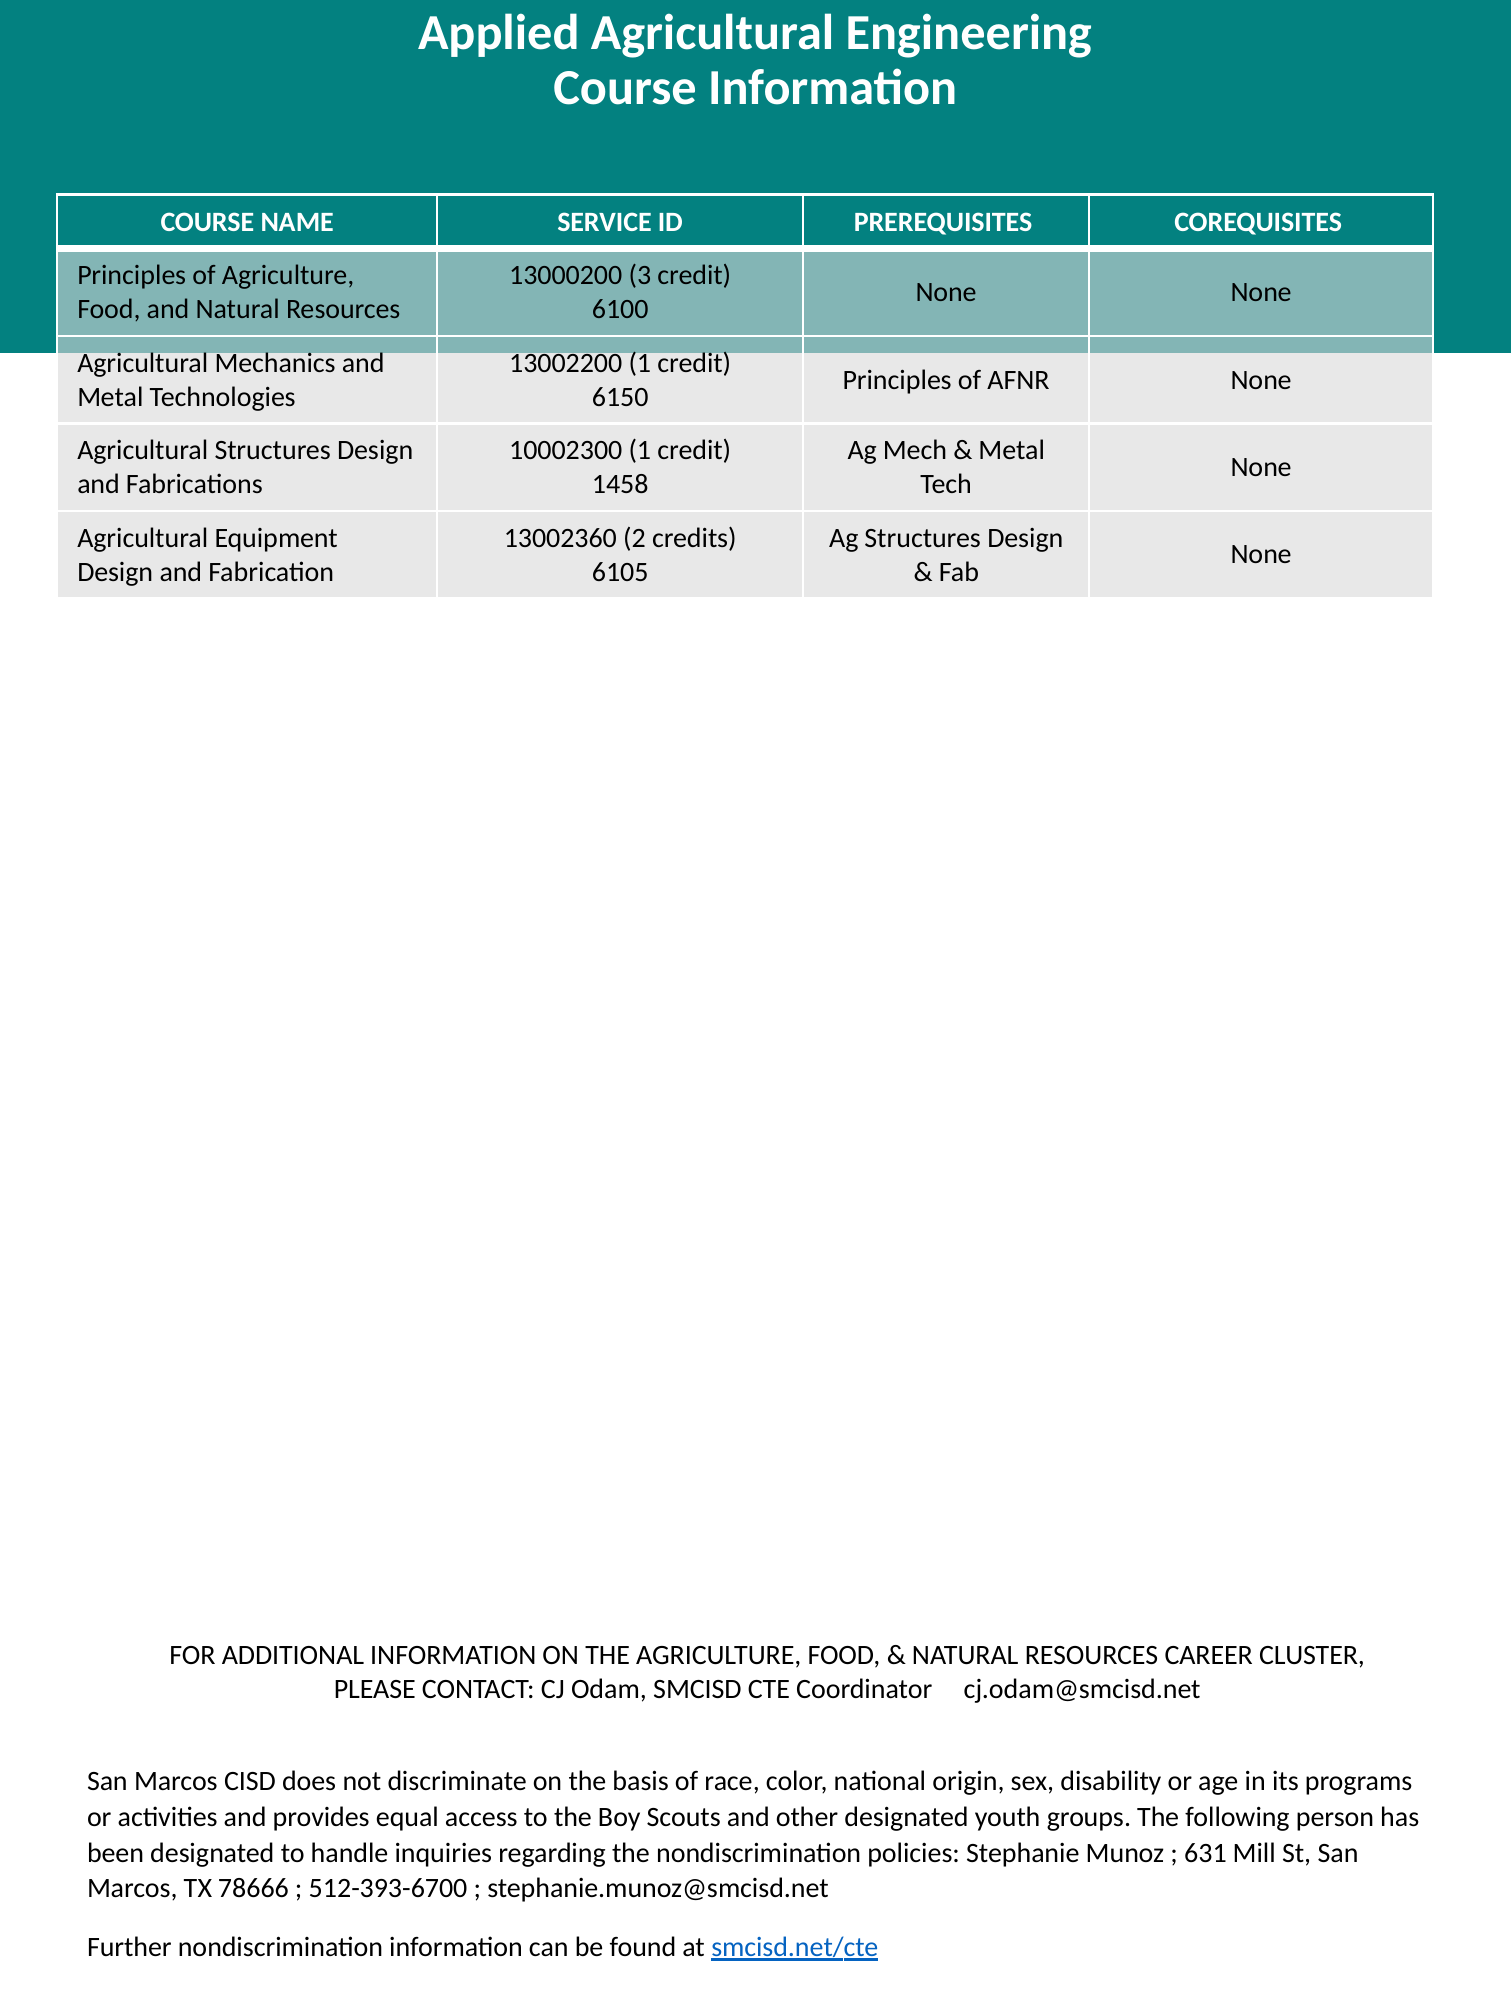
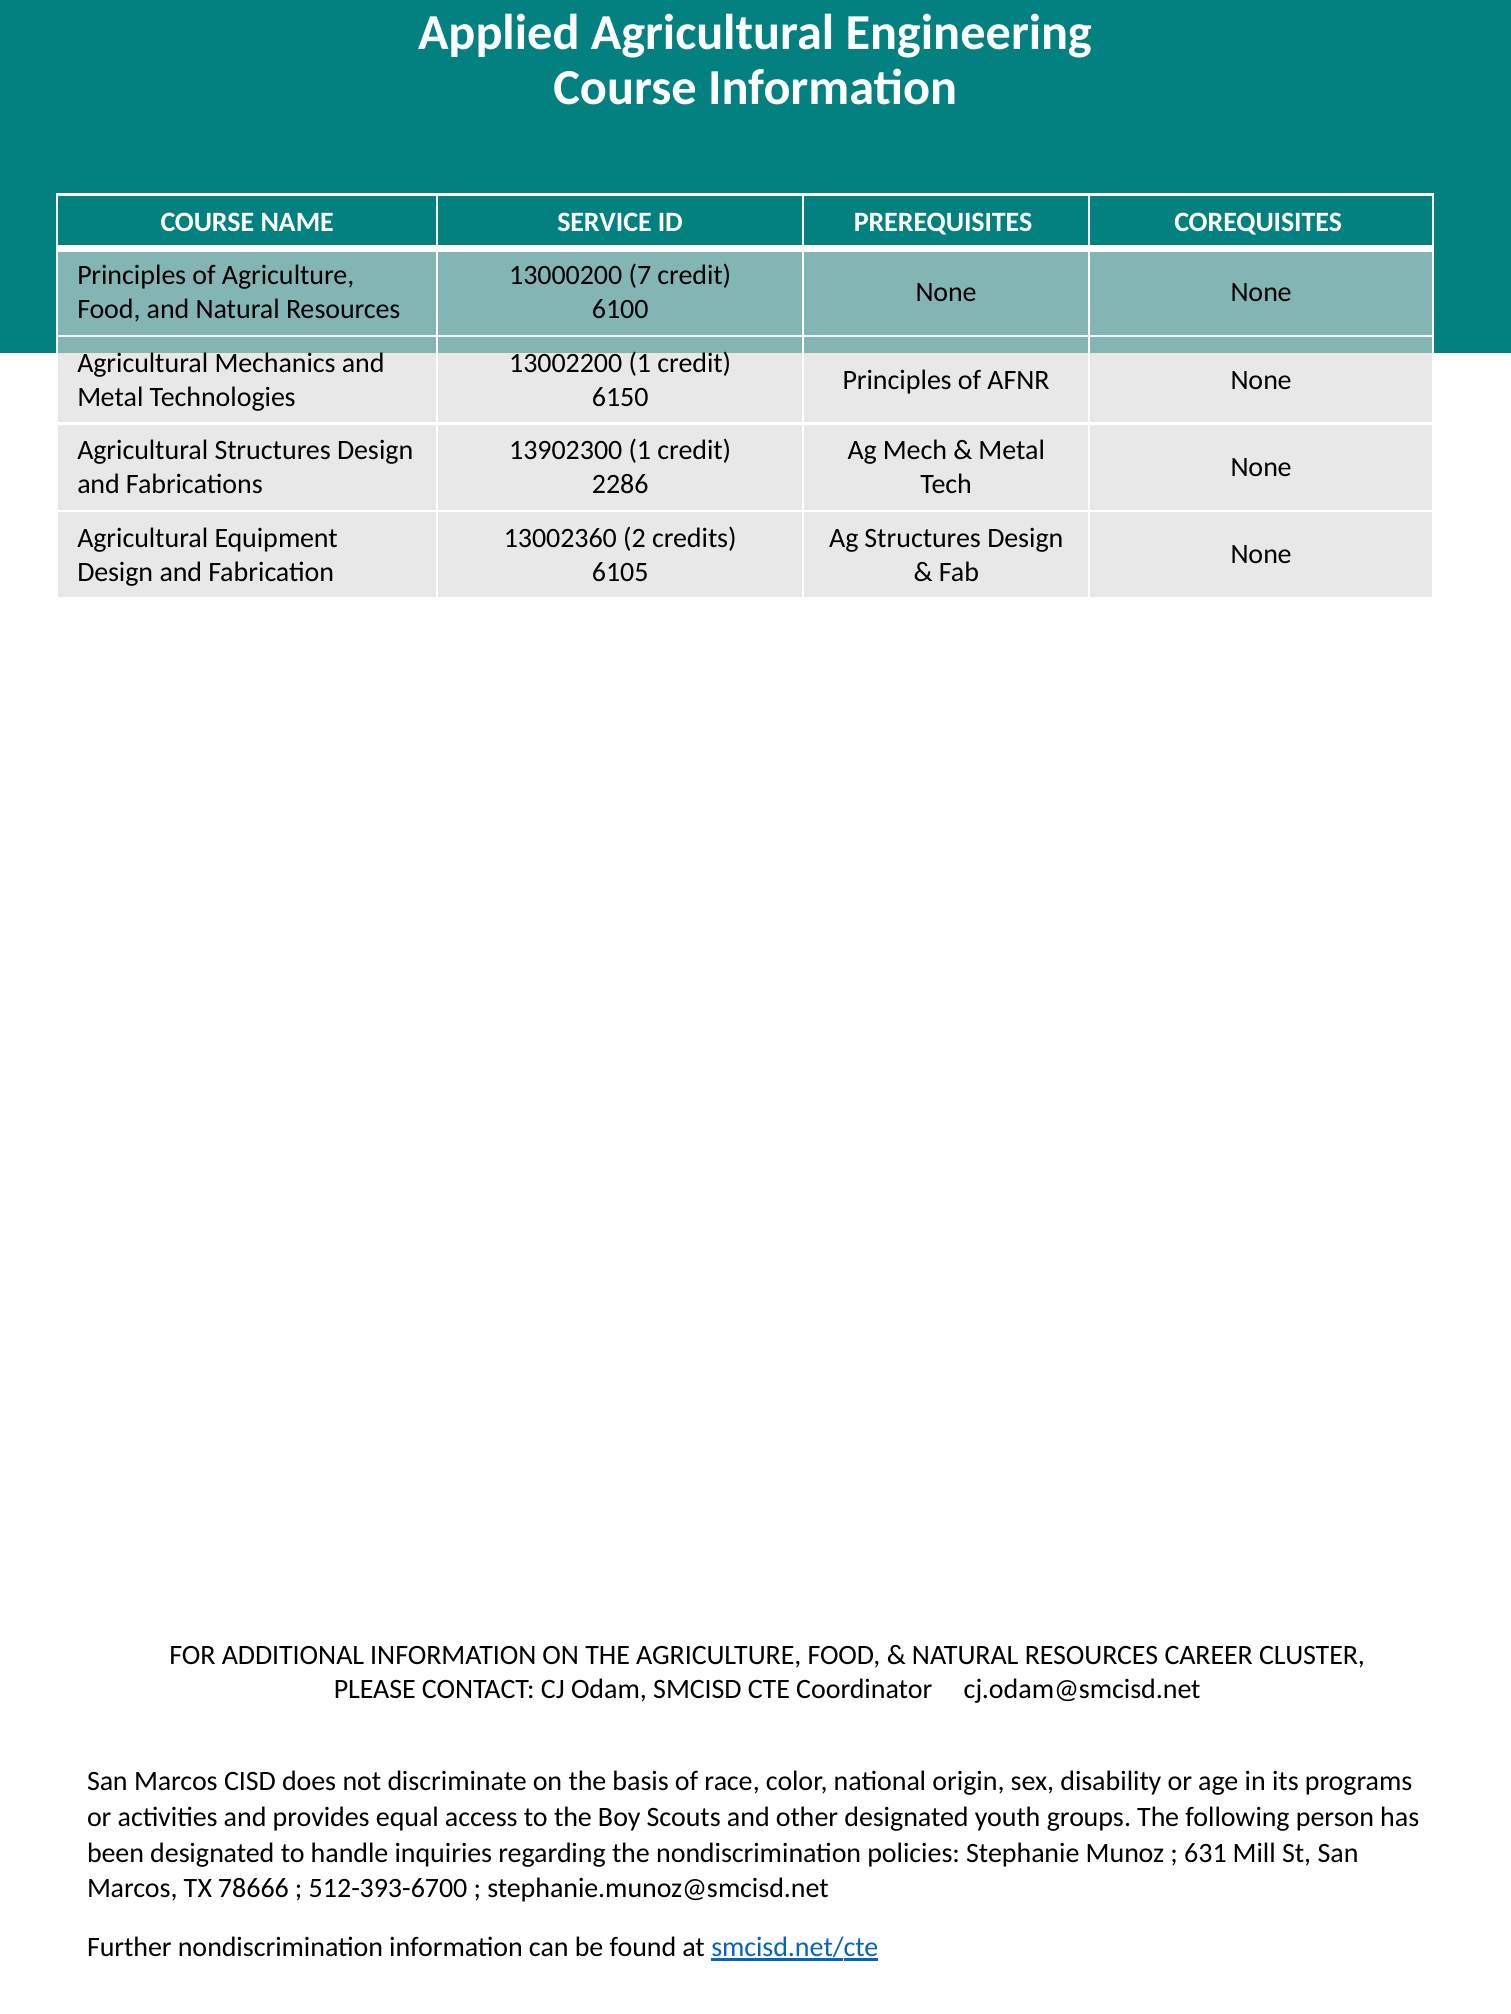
3: 3 -> 7
10002300: 10002300 -> 13902300
1458: 1458 -> 2286
